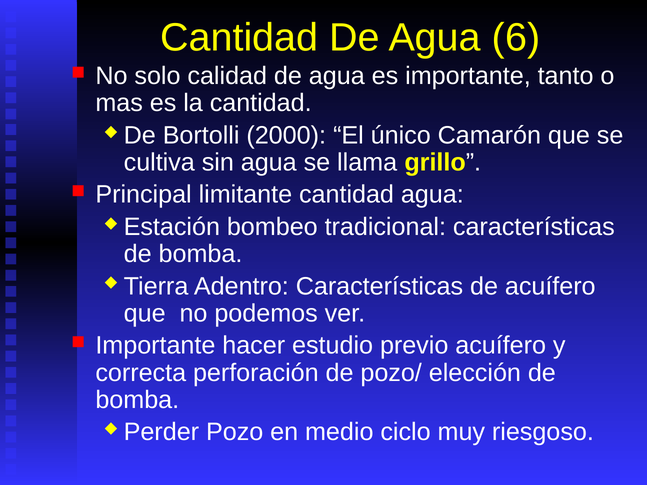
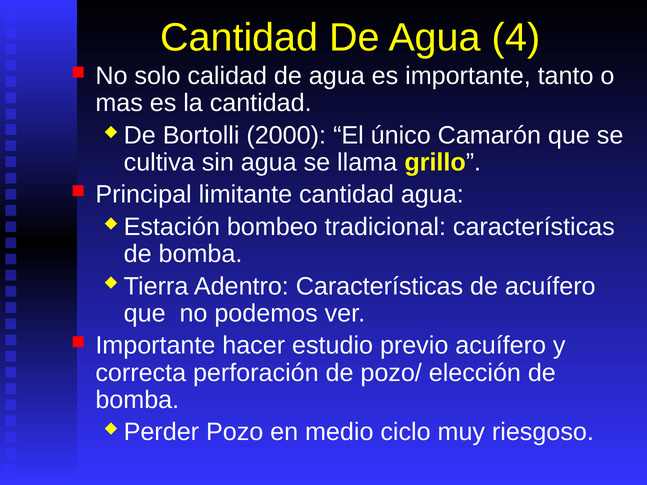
6: 6 -> 4
